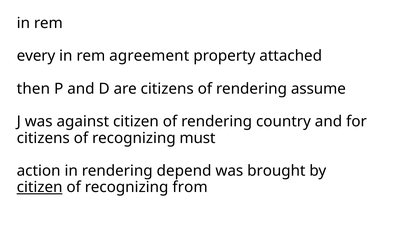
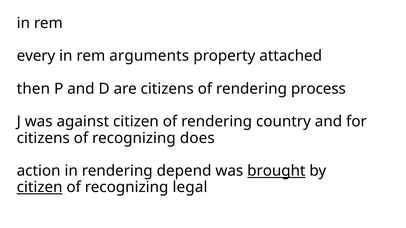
agreement: agreement -> arguments
assume: assume -> process
must: must -> does
brought underline: none -> present
from: from -> legal
